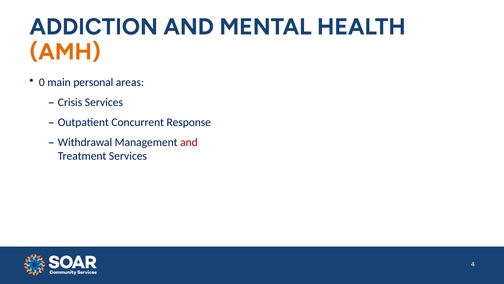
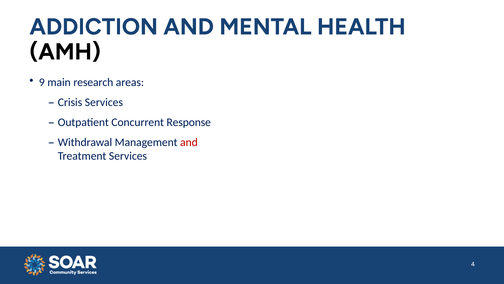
AMH colour: orange -> black
0: 0 -> 9
personal: personal -> research
